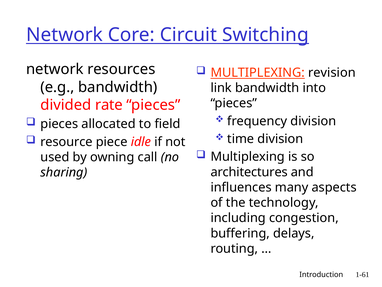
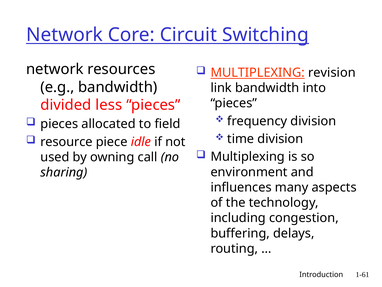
rate: rate -> less
architectures: architectures -> environment
